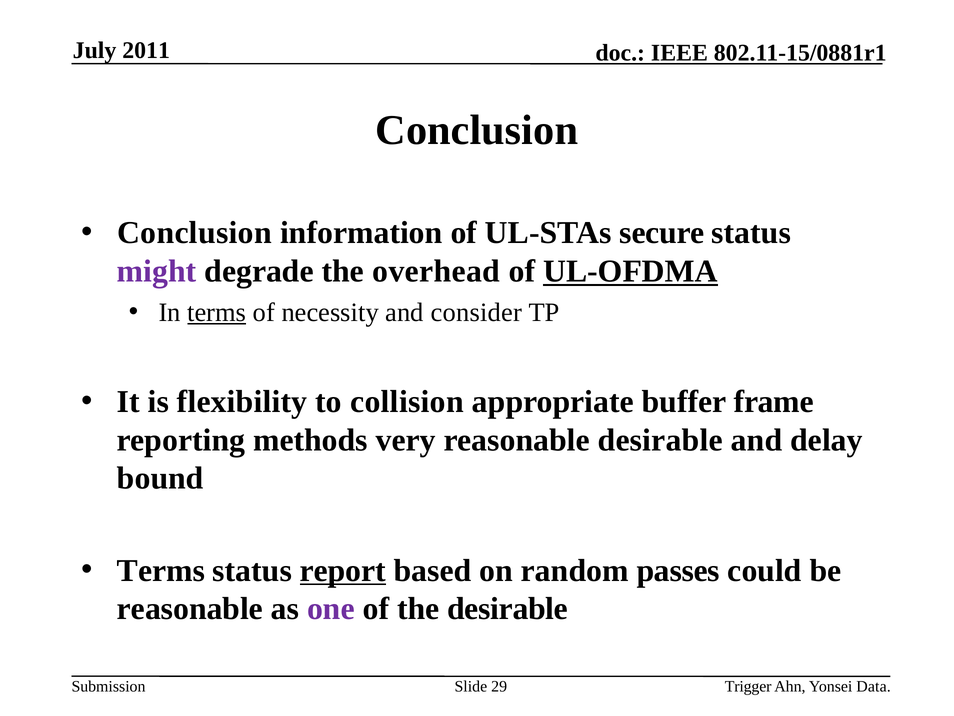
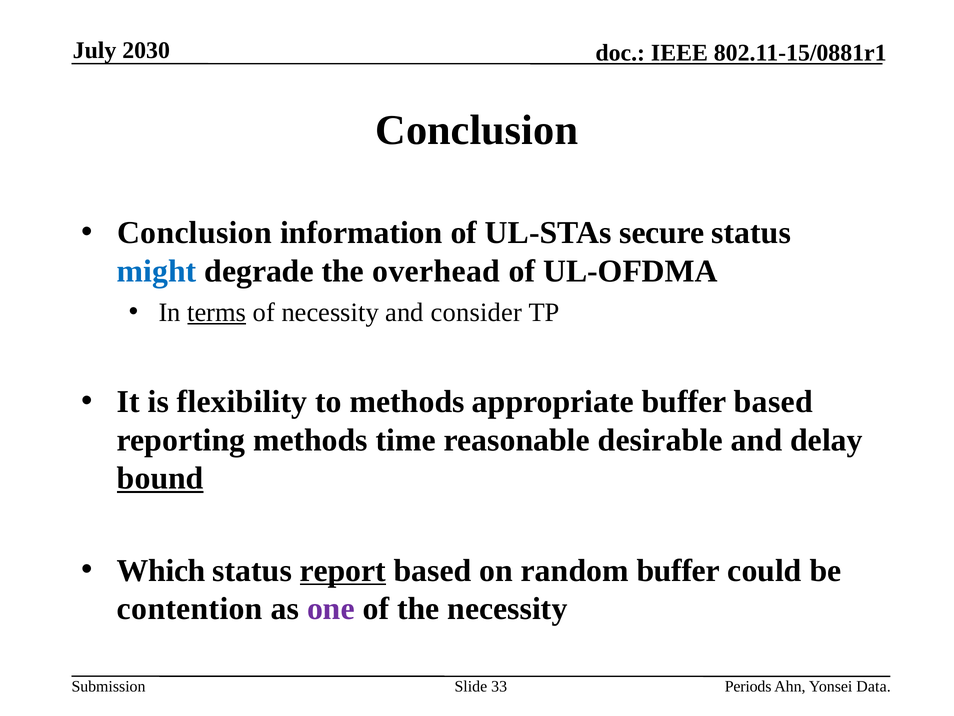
2011: 2011 -> 2030
might colour: purple -> blue
UL-OFDMA underline: present -> none
to collision: collision -> methods
buffer frame: frame -> based
very: very -> time
bound underline: none -> present
Terms at (161, 570): Terms -> Which
random passes: passes -> buffer
reasonable at (190, 608): reasonable -> contention
the desirable: desirable -> necessity
29: 29 -> 33
Trigger: Trigger -> Periods
